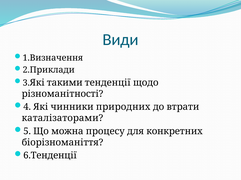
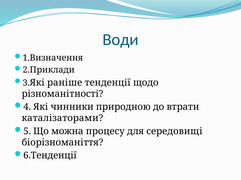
Види: Види -> Води
такими: такими -> раніше
природних: природних -> природною
конкретних: конкретних -> середовищі
